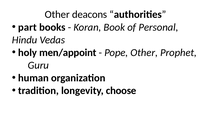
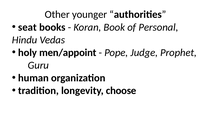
deacons: deacons -> younger
part: part -> seat
Pope Other: Other -> Judge
